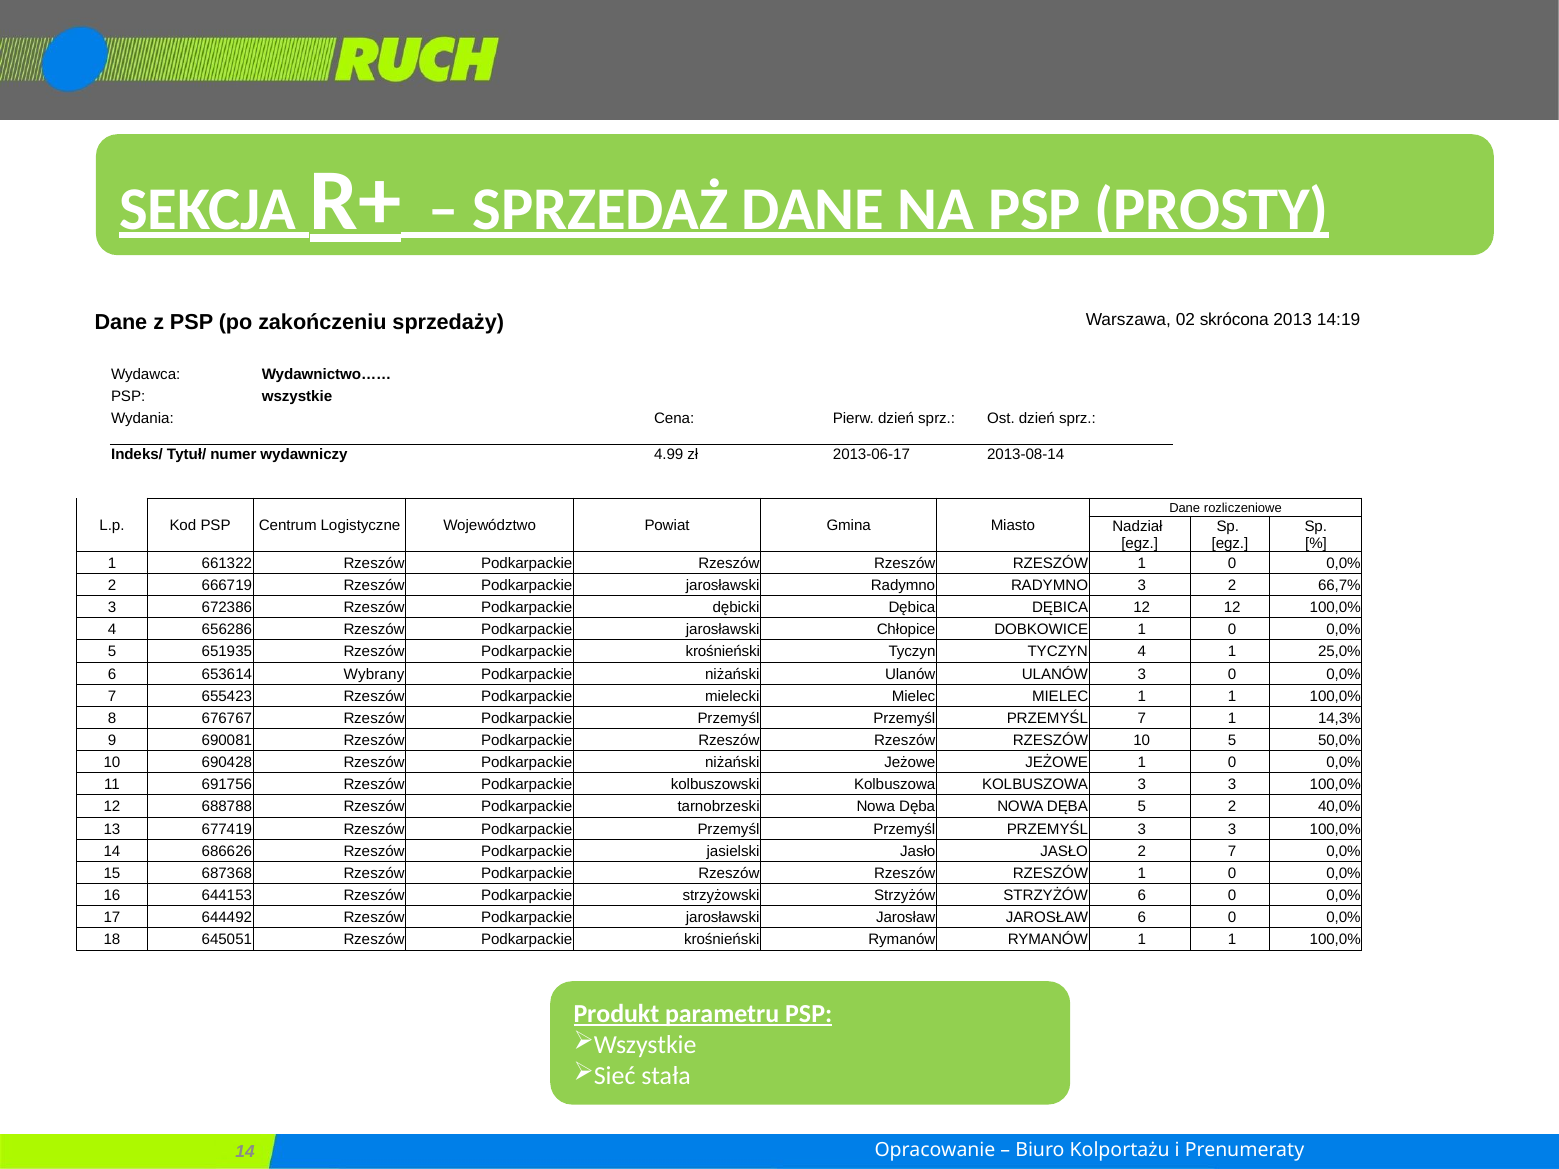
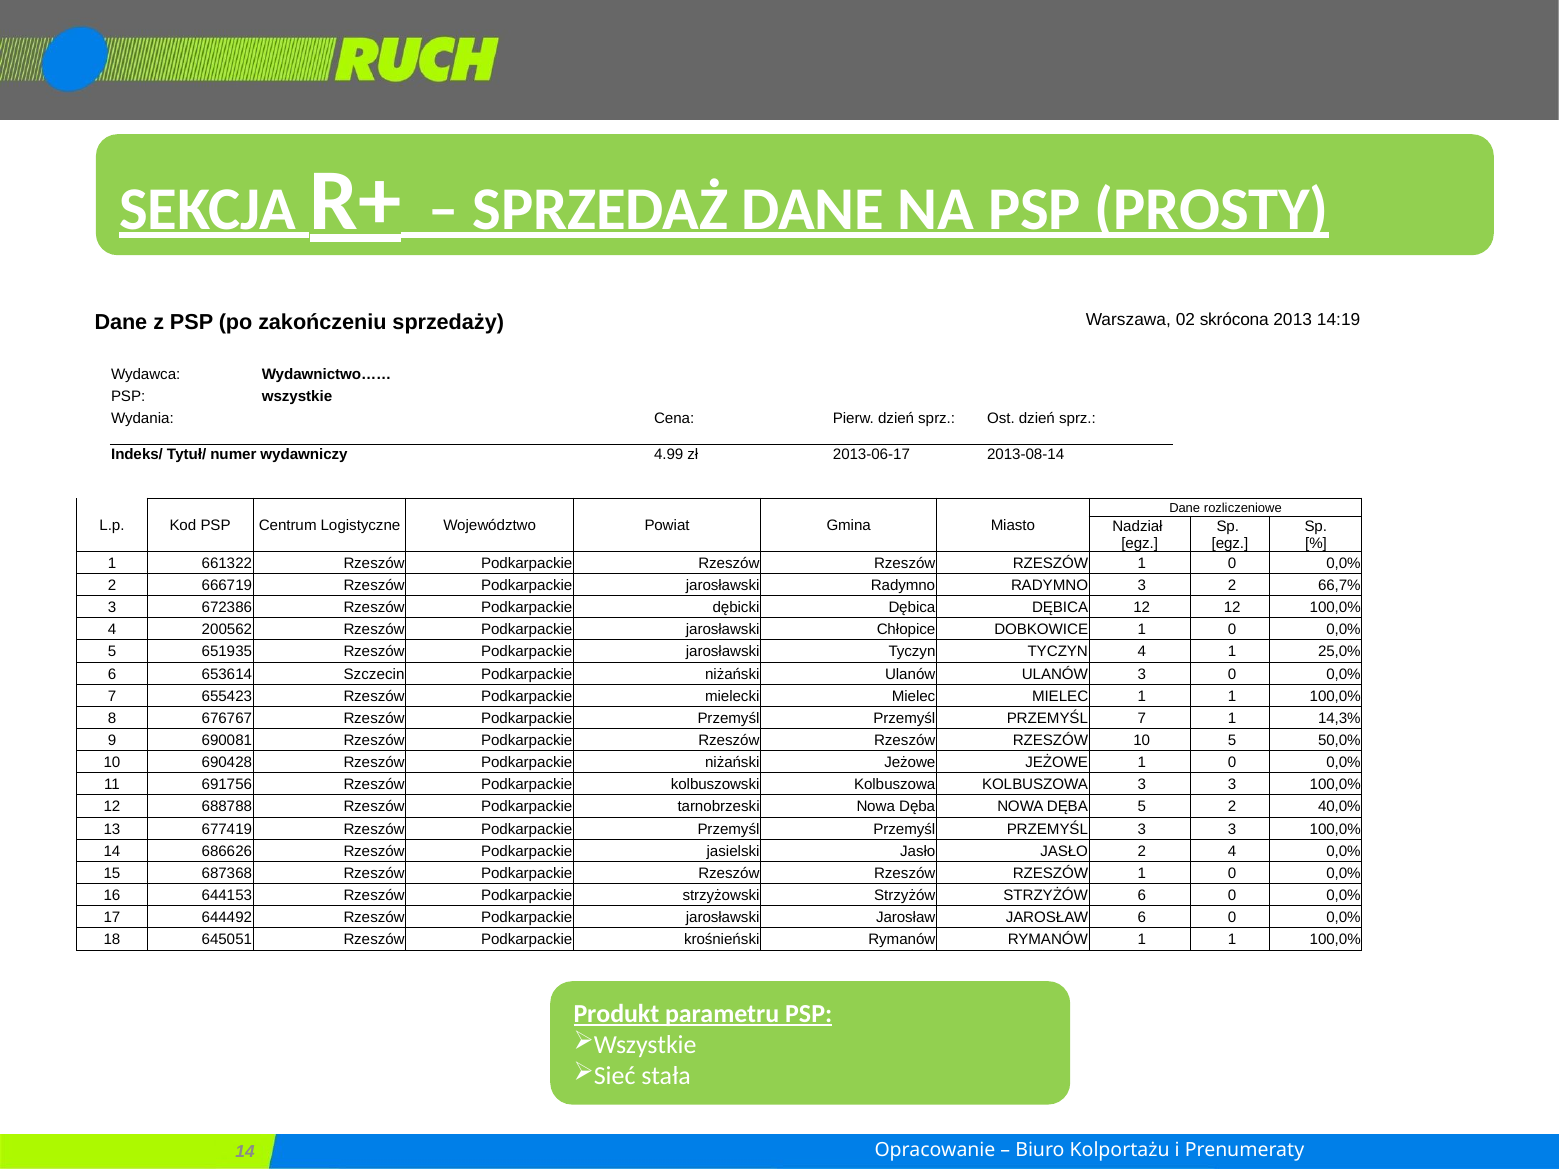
656286: 656286 -> 200562
651935 Rzeszów Podkarpackie krośnieński: krośnieński -> jarosławski
Wybrany: Wybrany -> Szczecin
2 7: 7 -> 4
